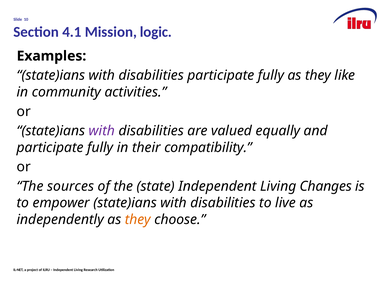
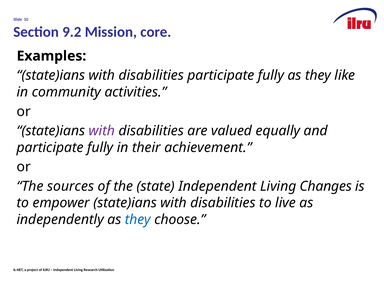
4.1: 4.1 -> 9.2
logic: logic -> core
compatibility: compatibility -> achievement
they at (138, 220) colour: orange -> blue
